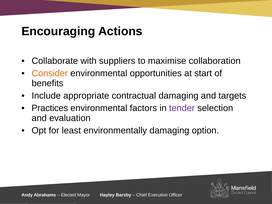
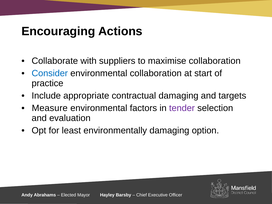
Consider colour: orange -> blue
environmental opportunities: opportunities -> collaboration
benefits: benefits -> practice
Practices: Practices -> Measure
